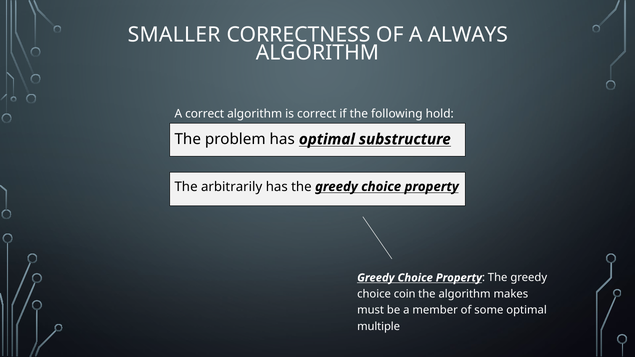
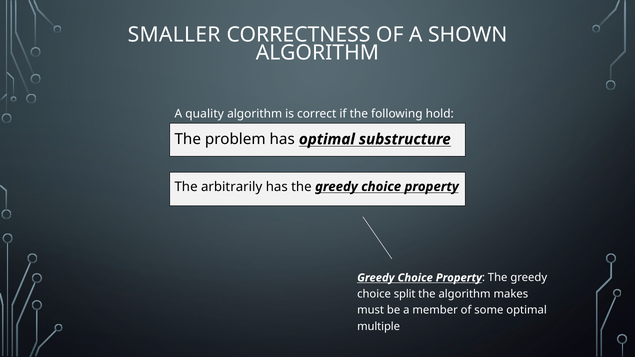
ALWAYS: ALWAYS -> SHOWN
A correct: correct -> quality
coin: coin -> split
